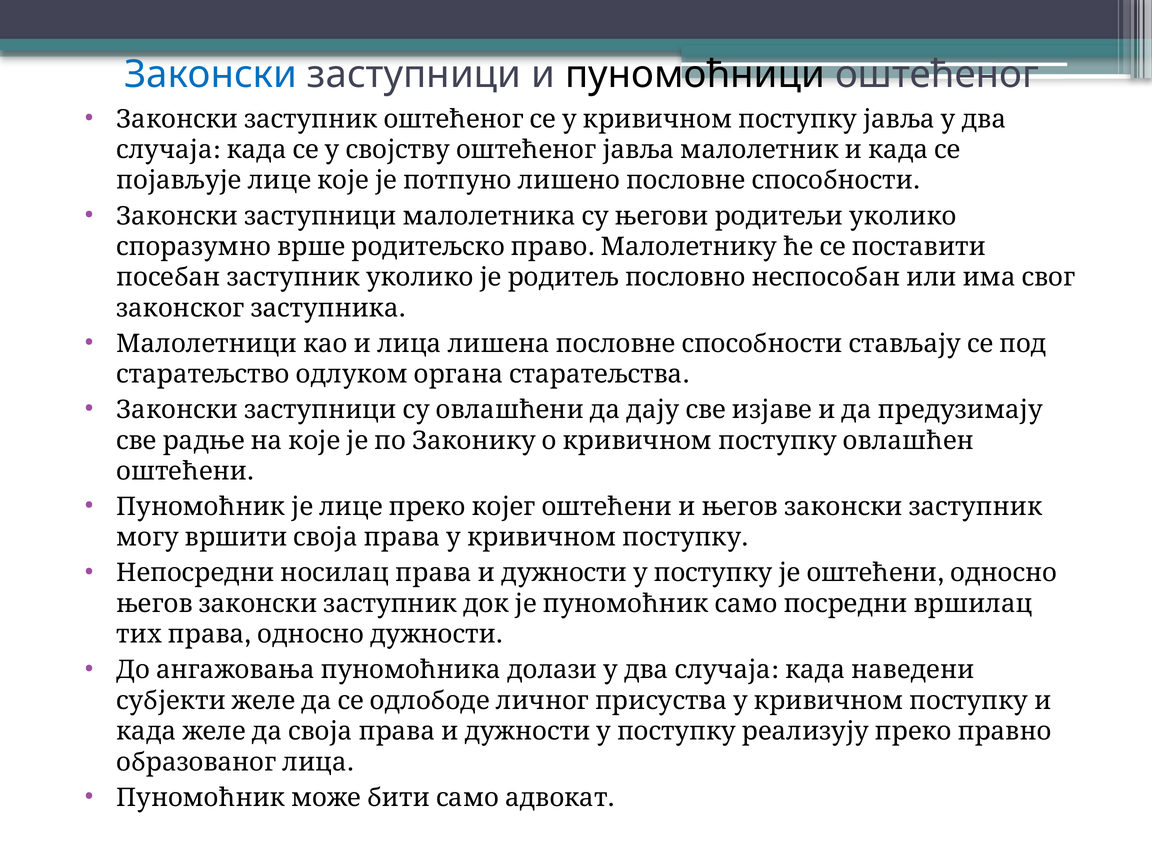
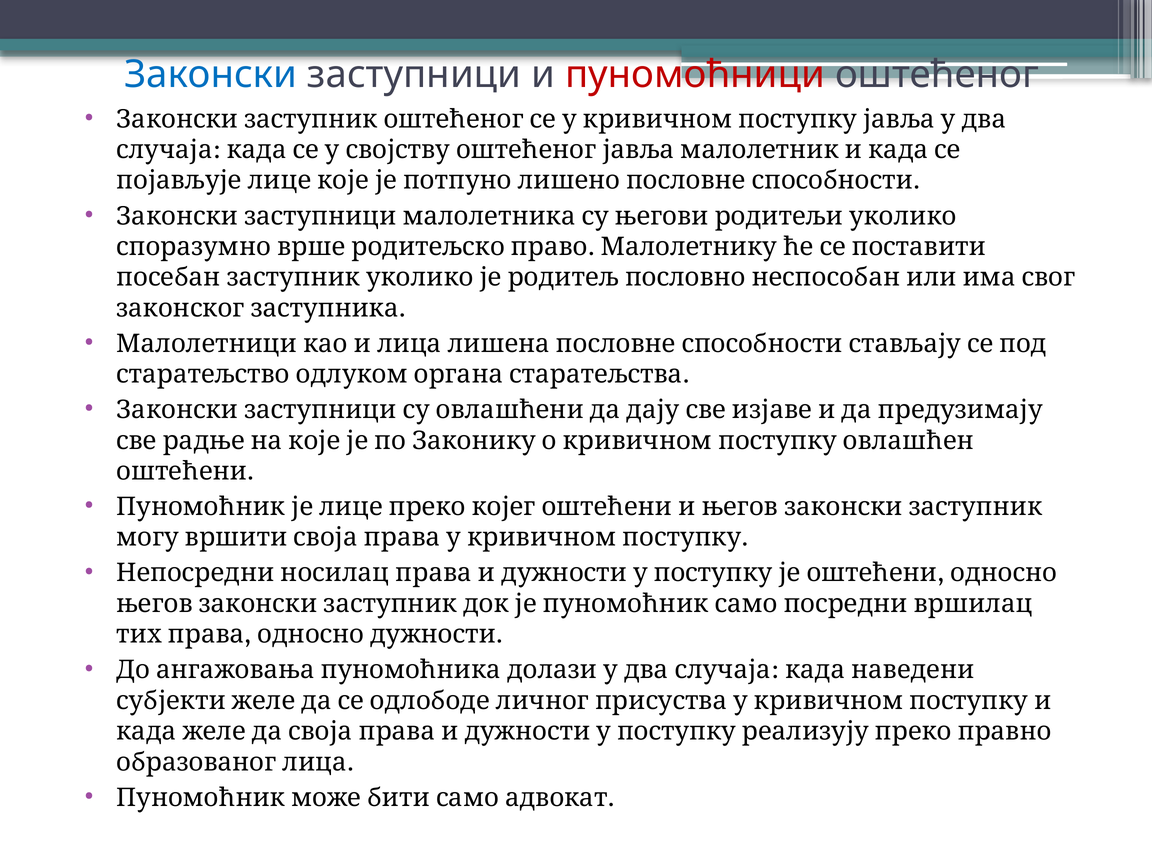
пуномоћници colour: black -> red
